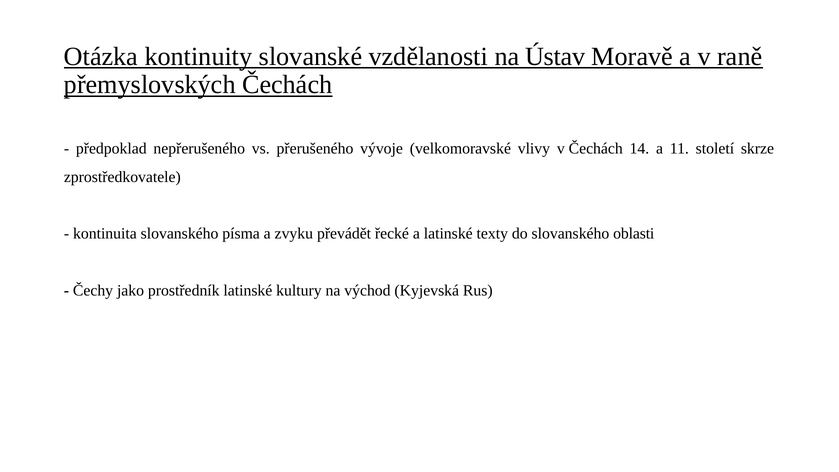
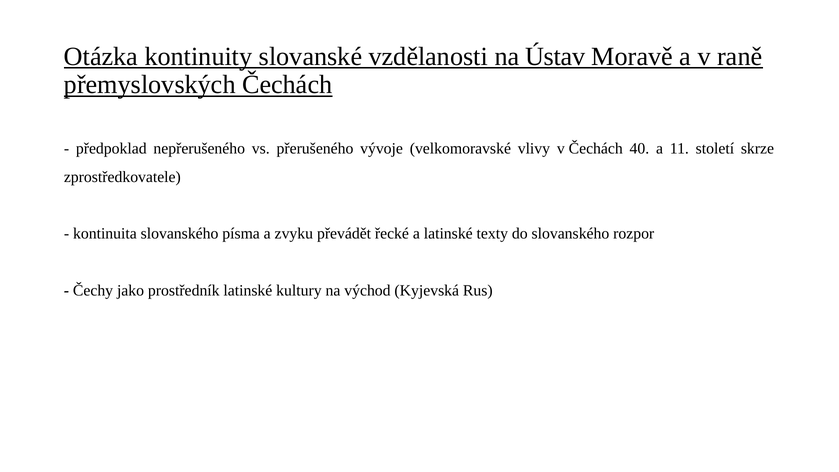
14: 14 -> 40
oblasti: oblasti -> rozpor
